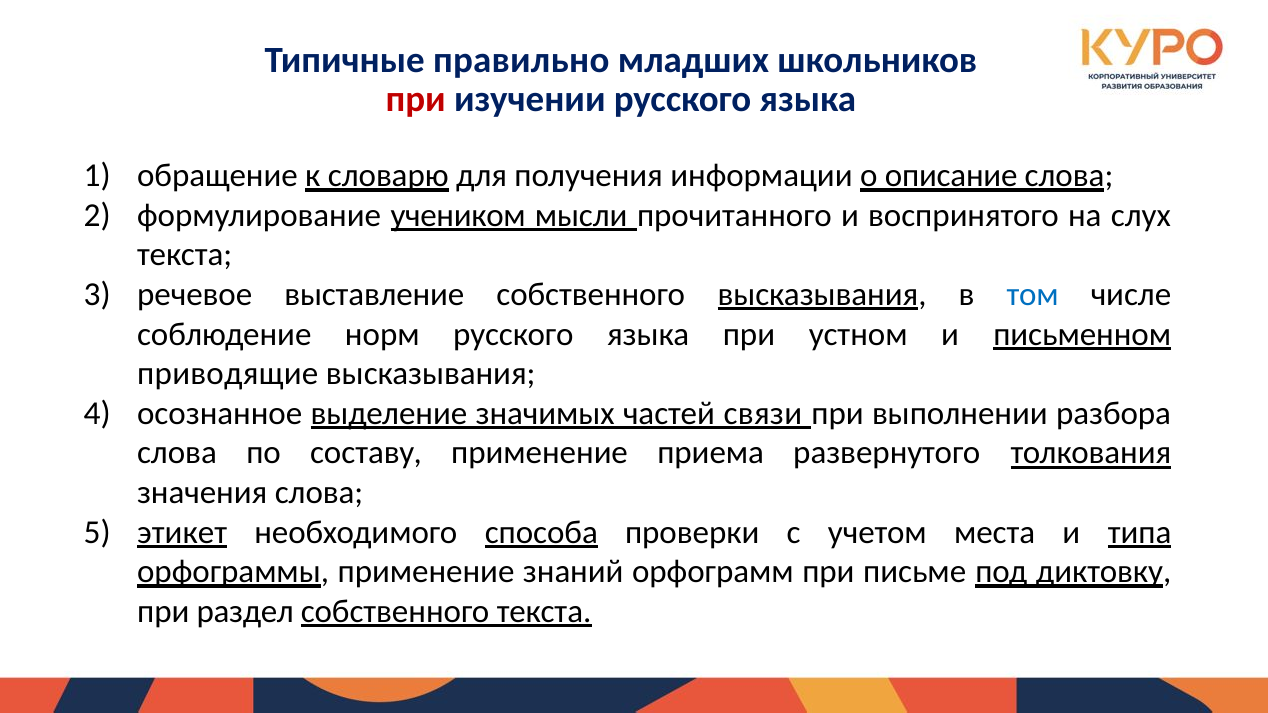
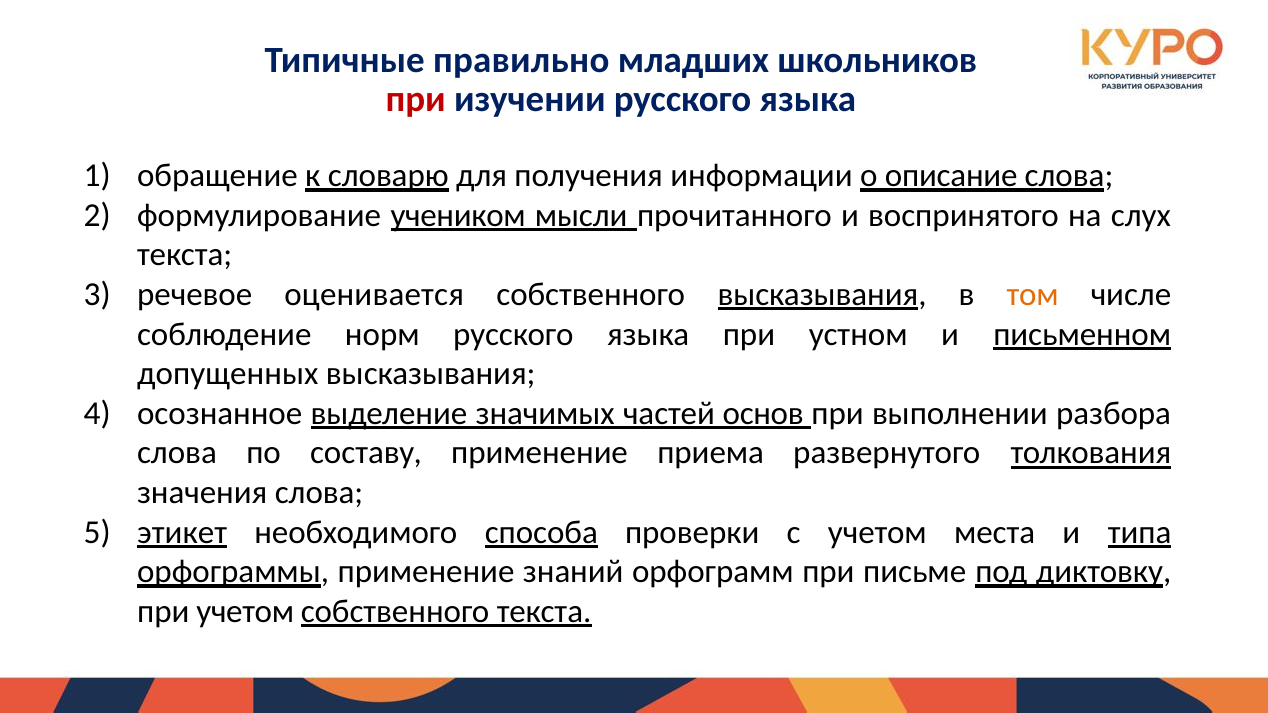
выставление: выставление -> оценивается
том colour: blue -> orange
приводящие: приводящие -> допущенных
связи: связи -> основ
при раздел: раздел -> учетом
